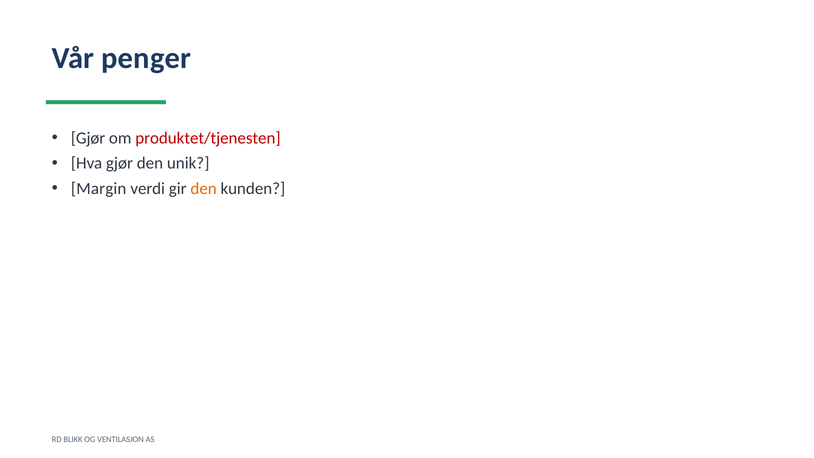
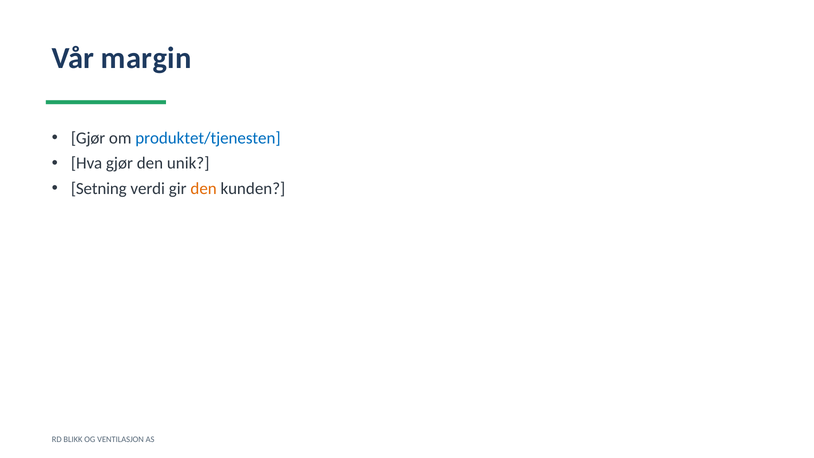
penger: penger -> margin
produktet/tjenesten colour: red -> blue
Margin: Margin -> Setning
